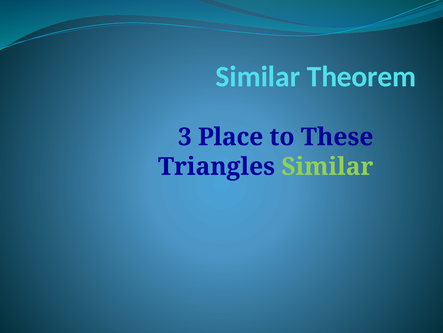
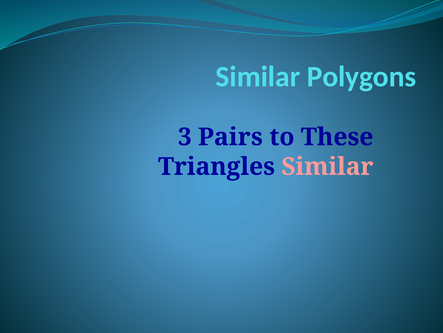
Theorem: Theorem -> Polygons
Place: Place -> Pairs
Similar at (327, 166) colour: light green -> pink
